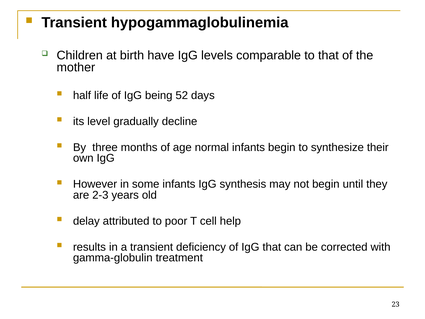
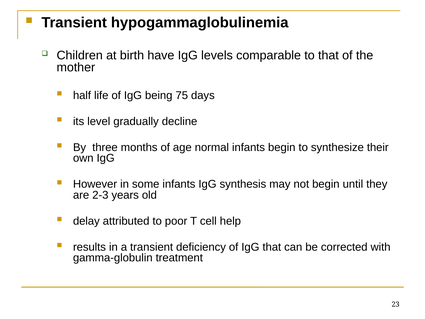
52: 52 -> 75
